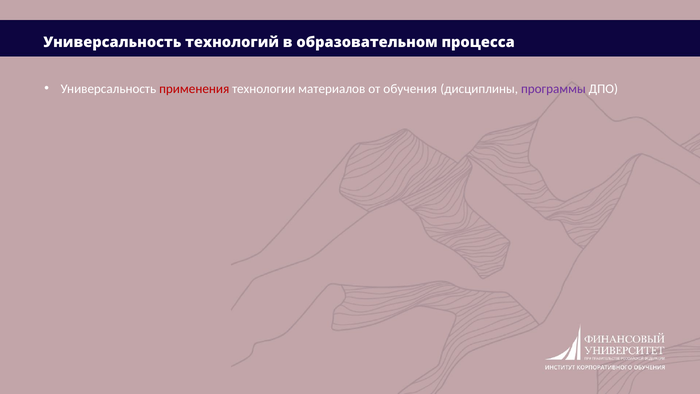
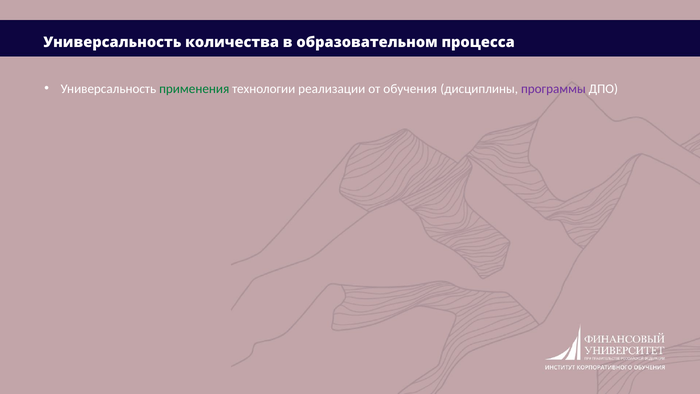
технологий: технологий -> количества
применения colour: red -> green
материалов: материалов -> реализации
